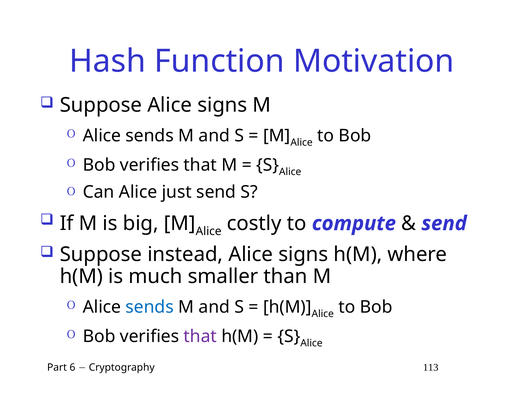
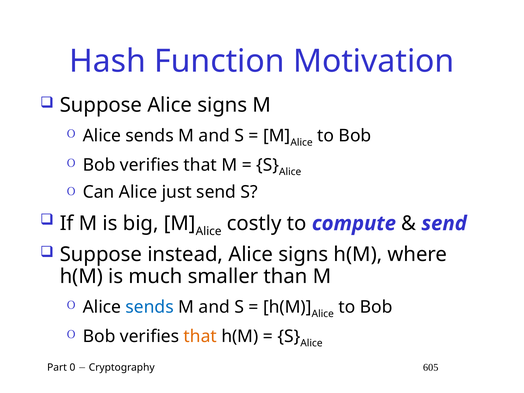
that at (200, 336) colour: purple -> orange
6: 6 -> 0
113: 113 -> 605
